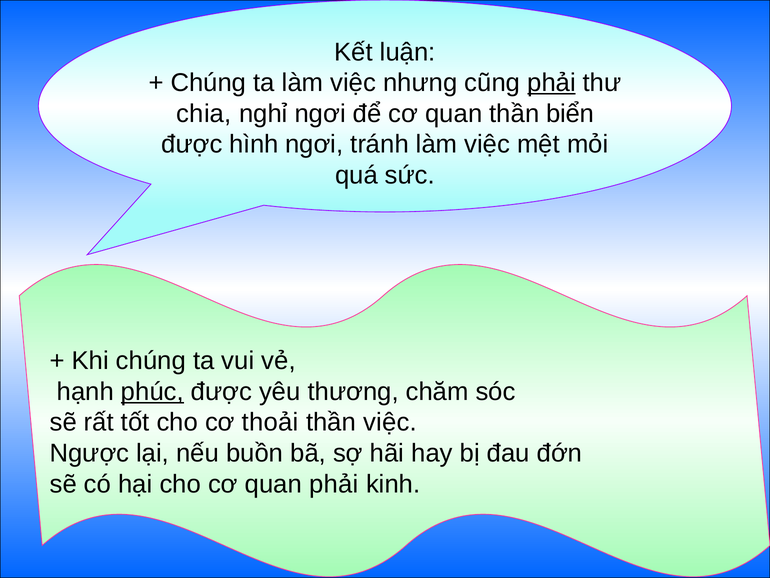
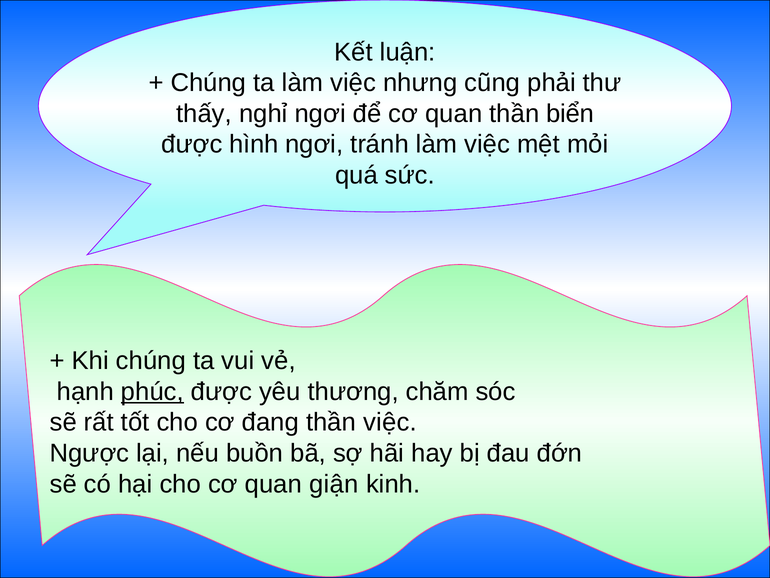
phải at (551, 83) underline: present -> none
chia: chia -> thấy
thoải: thoải -> đang
quan phải: phải -> giận
